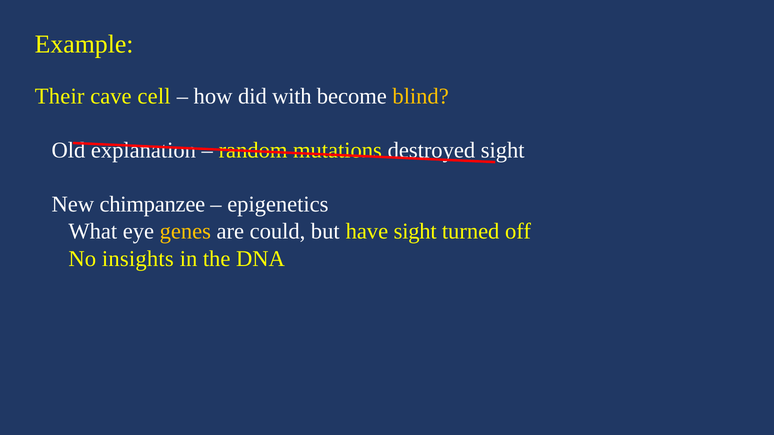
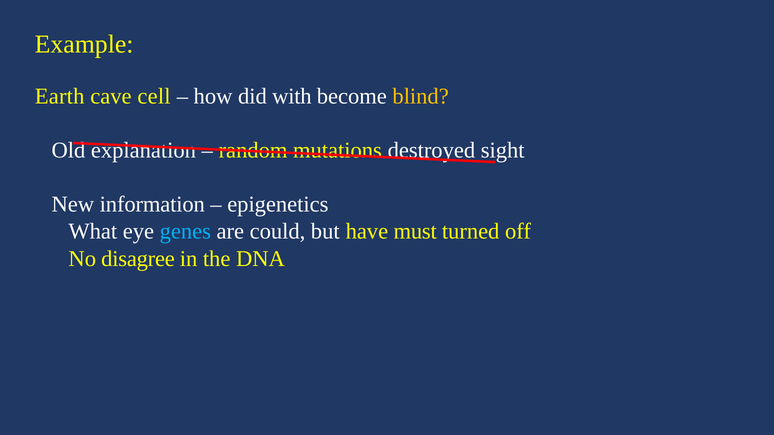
Their: Their -> Earth
chimpanzee: chimpanzee -> information
genes colour: yellow -> light blue
have sight: sight -> must
insights: insights -> disagree
